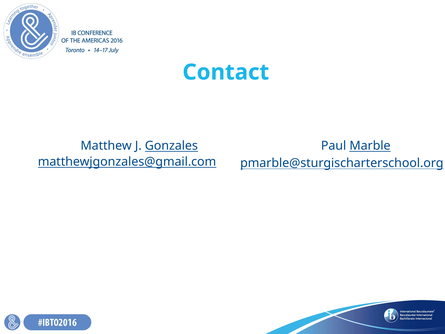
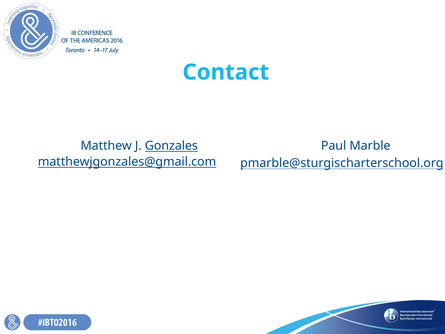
Marble underline: present -> none
